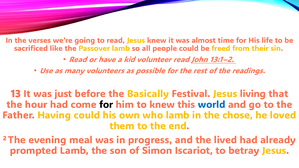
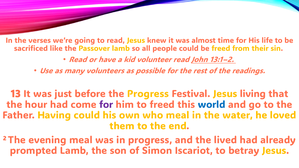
the Basically: Basically -> Progress
for at (106, 105) colour: black -> purple
to knew: knew -> freed
who lamb: lamb -> meal
chose: chose -> water
